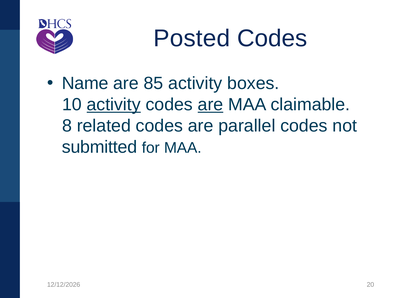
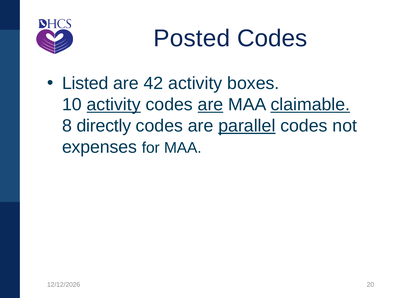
Name: Name -> Listed
85: 85 -> 42
claimable underline: none -> present
related: related -> directly
parallel underline: none -> present
submitted: submitted -> expenses
